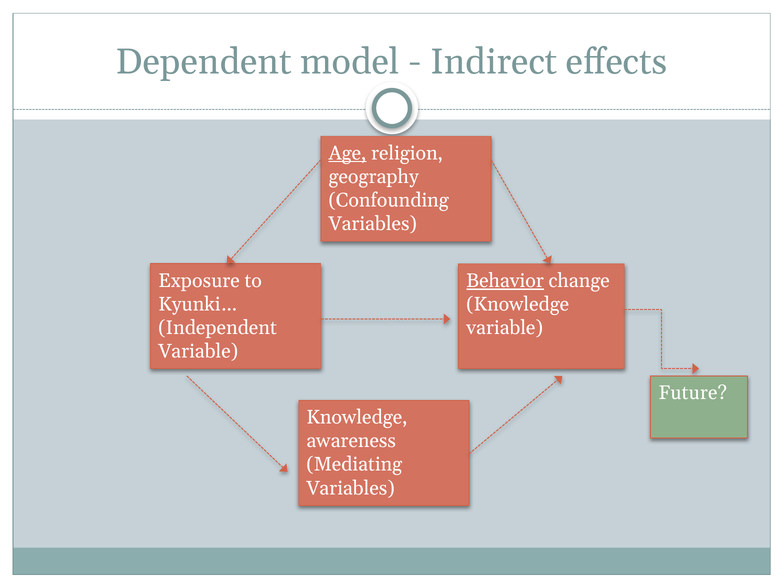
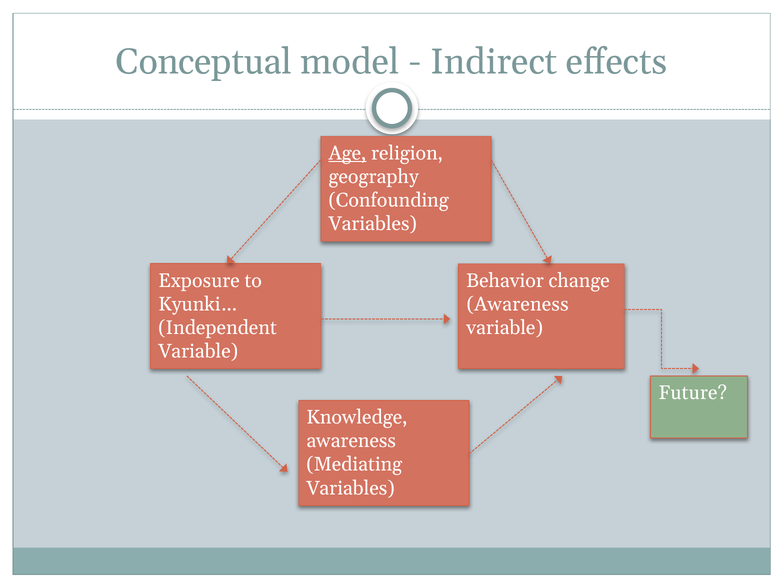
Dependent: Dependent -> Conceptual
Behavior underline: present -> none
Knowledge at (518, 304): Knowledge -> Awareness
